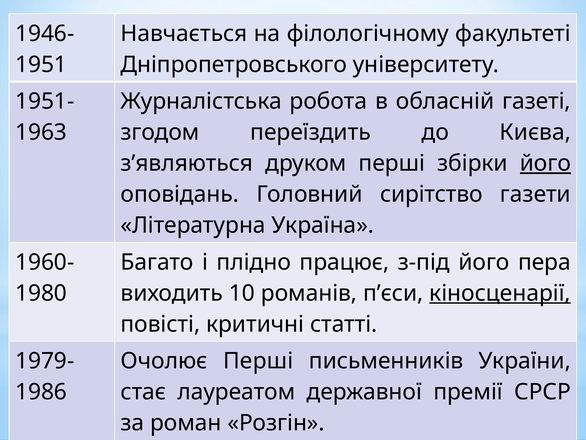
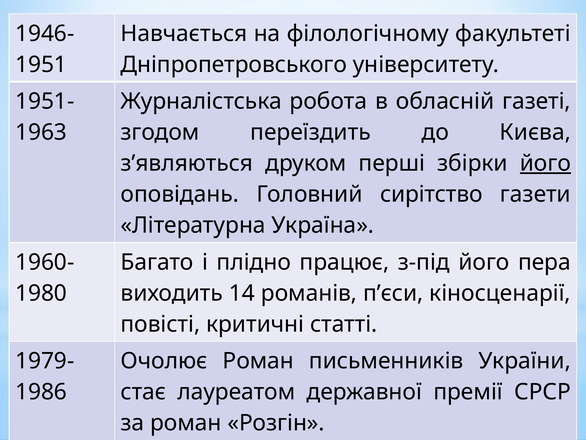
10: 10 -> 14
кіносценарії underline: present -> none
Очолює Перші: Перші -> Роман
